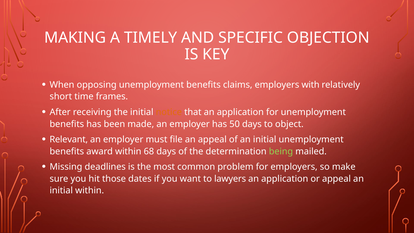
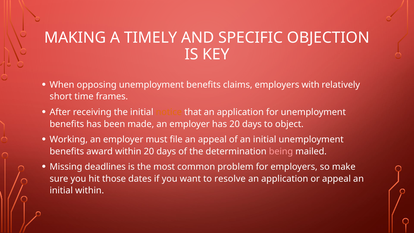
has 50: 50 -> 20
Relevant: Relevant -> Working
within 68: 68 -> 20
being colour: light green -> pink
lawyers: lawyers -> resolve
